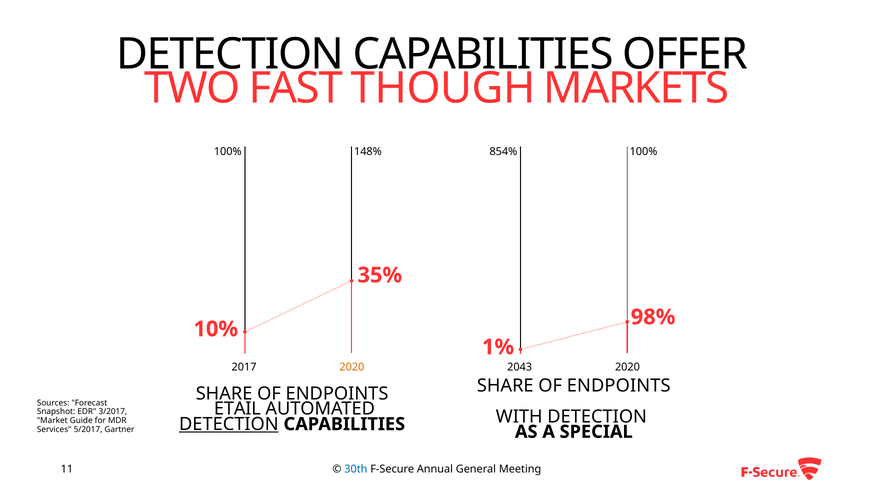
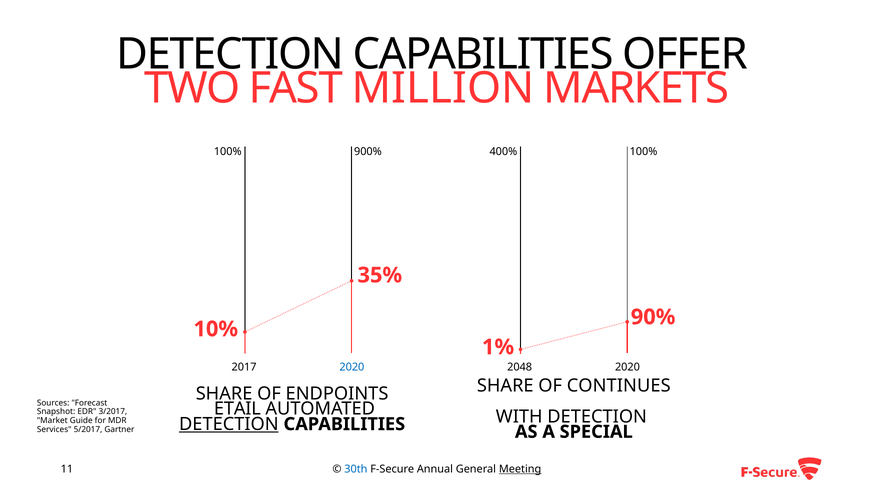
THOUGH: THOUGH -> MILLION
148%: 148% -> 900%
854%: 854% -> 400%
98%: 98% -> 90%
2020 at (352, 367) colour: orange -> blue
2043: 2043 -> 2048
ENDPOINTS at (619, 386): ENDPOINTS -> CONTINUES
Meeting underline: none -> present
